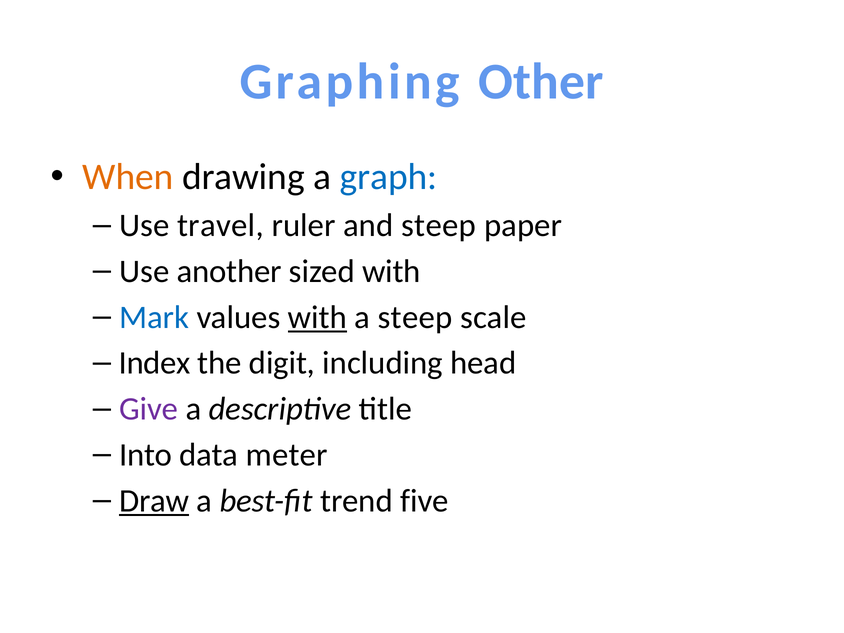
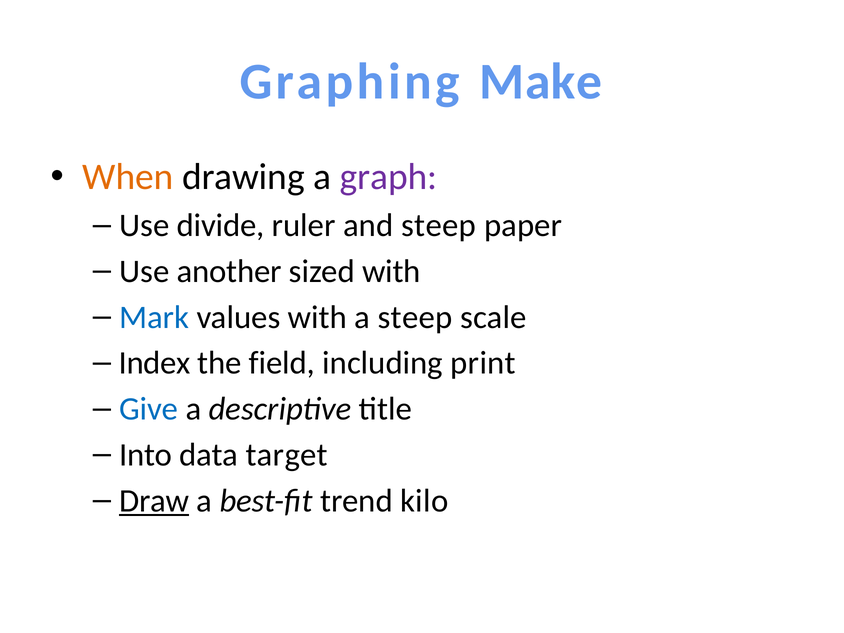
Other: Other -> Make
graph colour: blue -> purple
travel: travel -> divide
with at (317, 317) underline: present -> none
digit: digit -> field
head: head -> print
Give colour: purple -> blue
meter: meter -> target
five: five -> kilo
